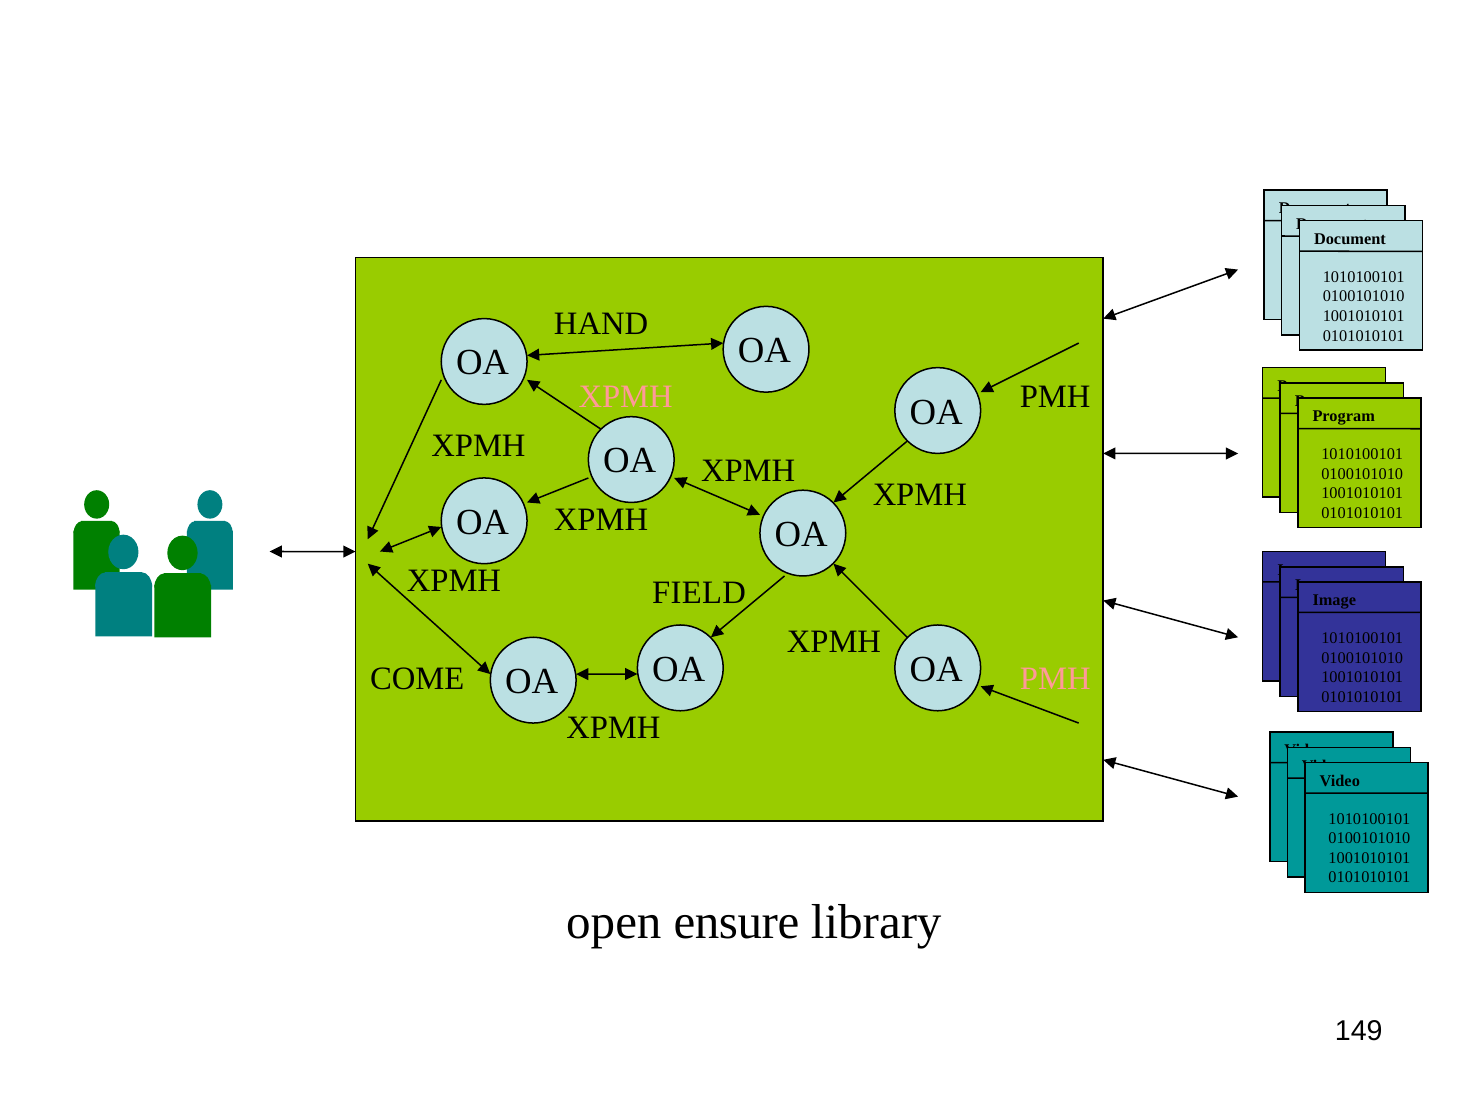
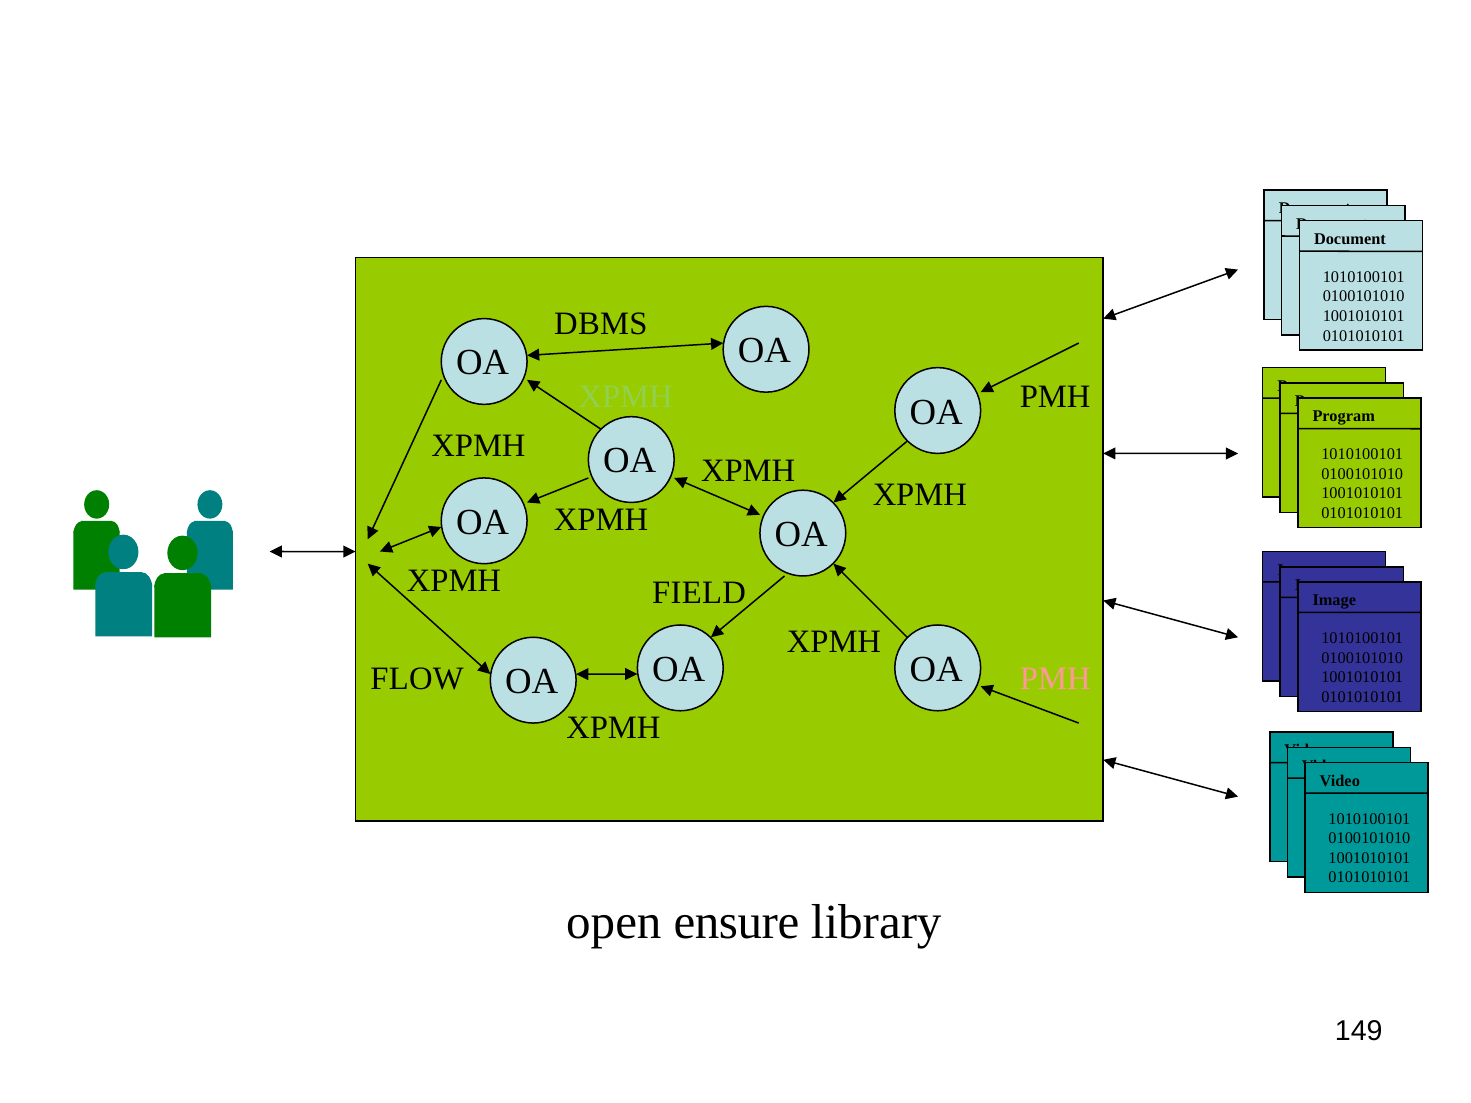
HAND: HAND -> DBMS
XPMH at (626, 397) colour: pink -> light green
COME: COME -> FLOW
